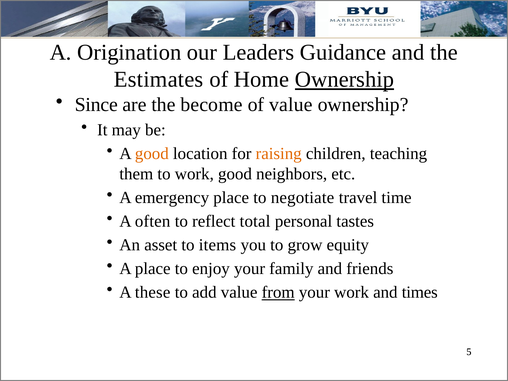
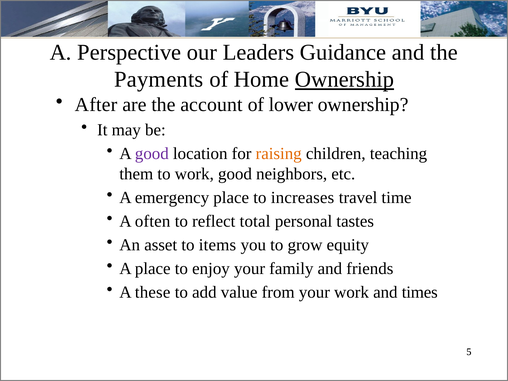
Origination: Origination -> Perspective
Estimates: Estimates -> Payments
Since: Since -> After
become: become -> account
of value: value -> lower
good at (152, 154) colour: orange -> purple
negotiate: negotiate -> increases
from underline: present -> none
